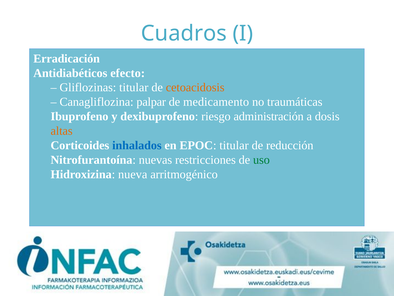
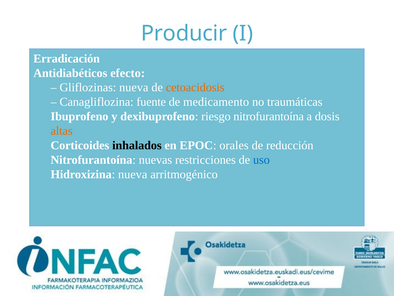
Cuadros: Cuadros -> Producir
titular at (134, 87): titular -> nueva
palpar: palpar -> fuente
riesgo administración: administración -> nitrofurantoína
inhalados colour: blue -> black
EPOC titular: titular -> orales
uso colour: green -> blue
